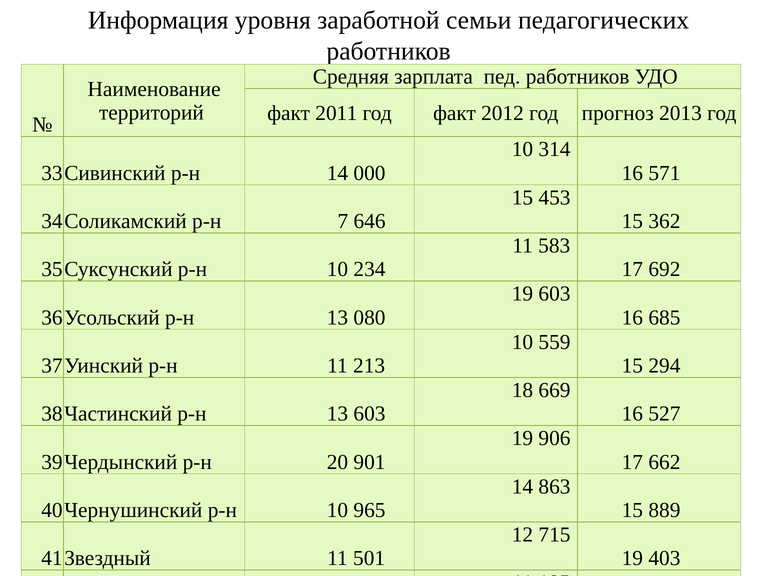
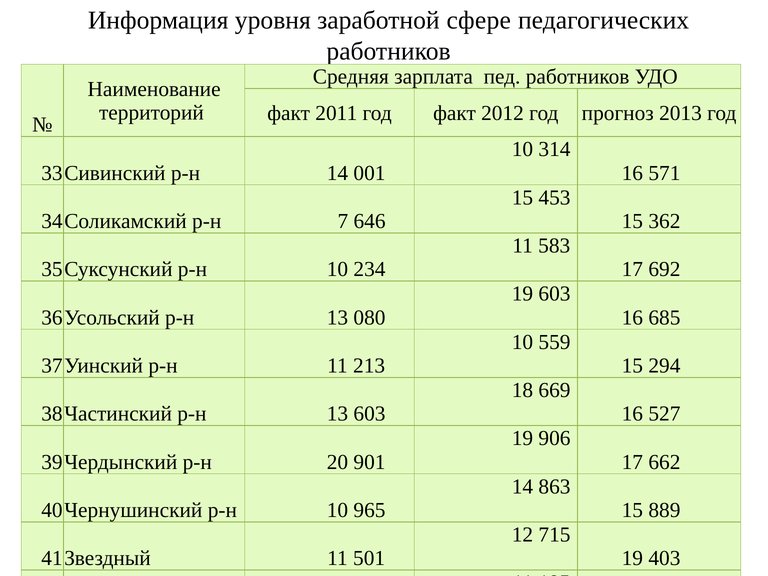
семьи: семьи -> сфере
000: 000 -> 001
